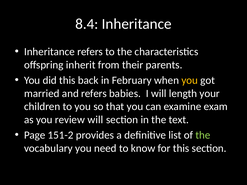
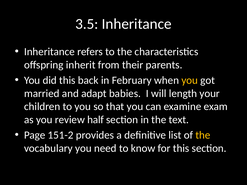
8.4: 8.4 -> 3.5
and refers: refers -> adapt
review will: will -> half
the at (203, 135) colour: light green -> yellow
